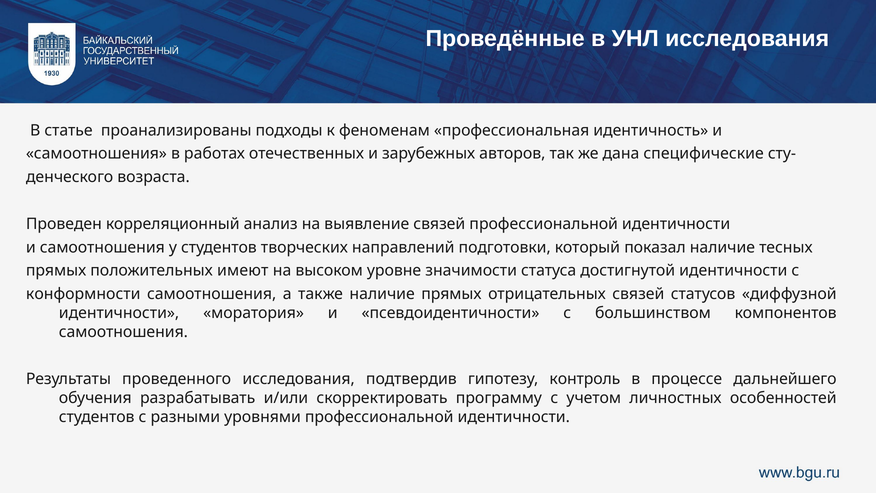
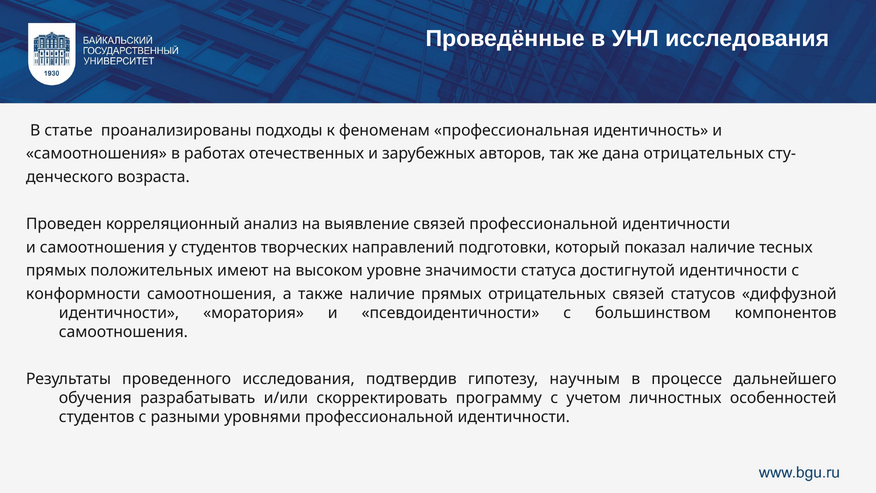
дана специфические: специфические -> отрицательных
контроль: контроль -> научным
